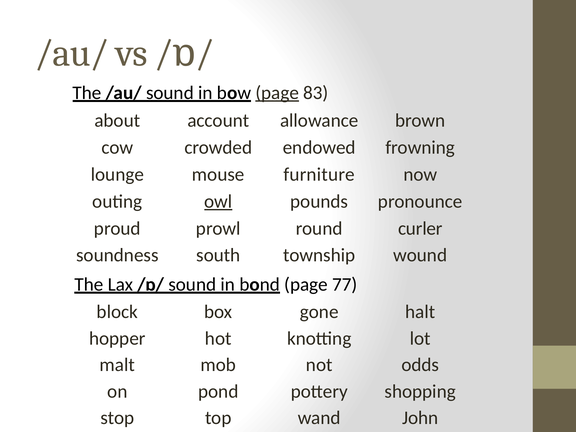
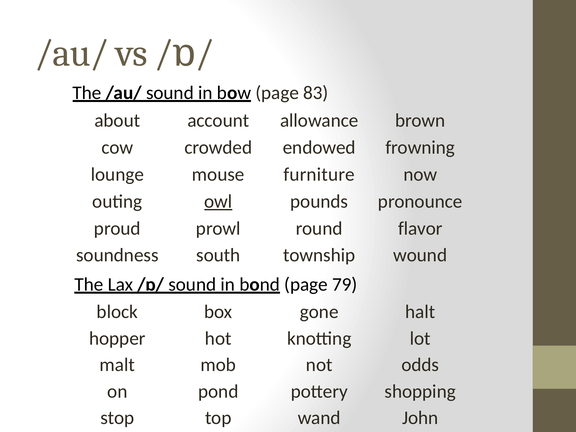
page at (277, 93) underline: present -> none
curler: curler -> flavor
77: 77 -> 79
